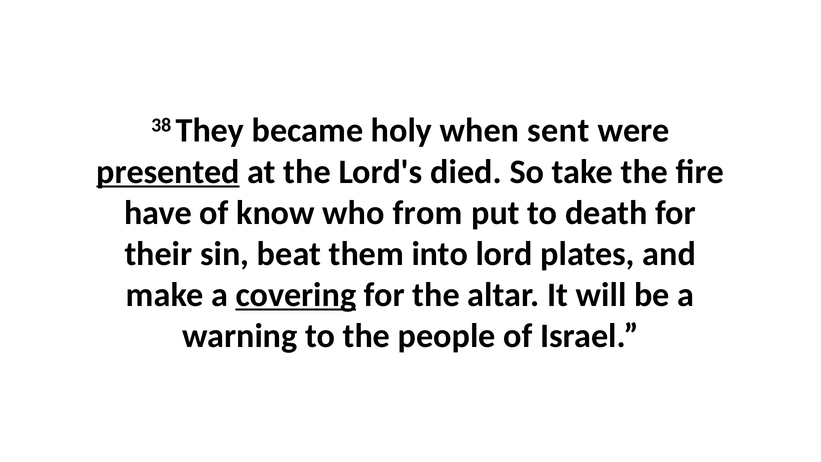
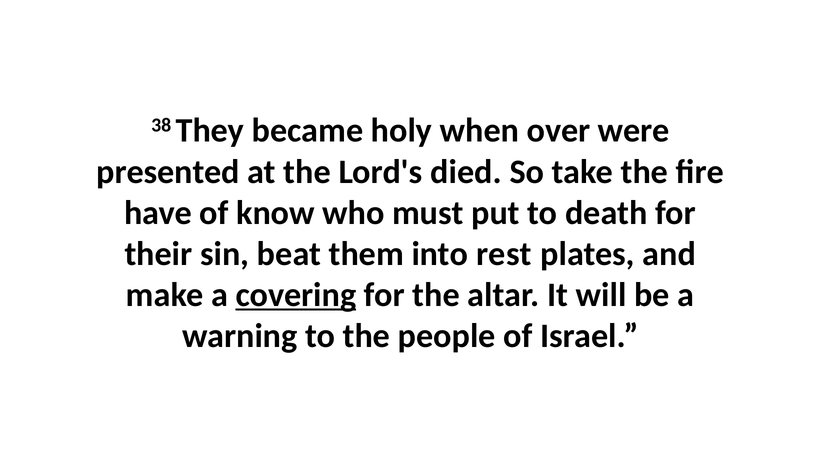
sent: sent -> over
presented underline: present -> none
from: from -> must
lord: lord -> rest
